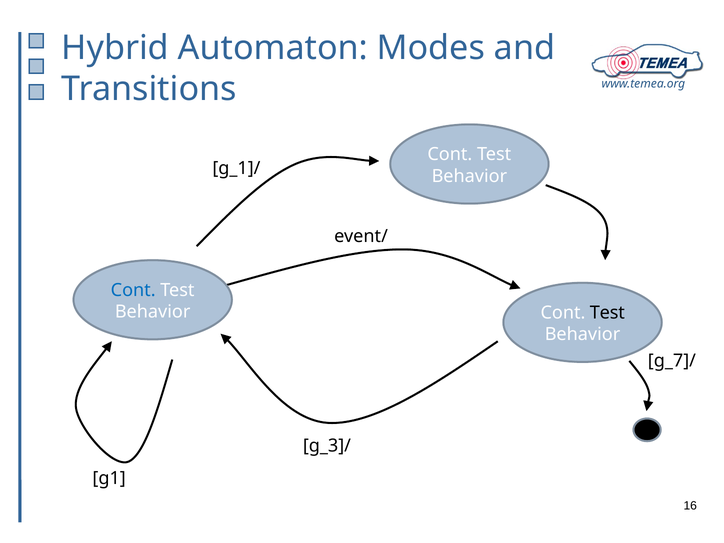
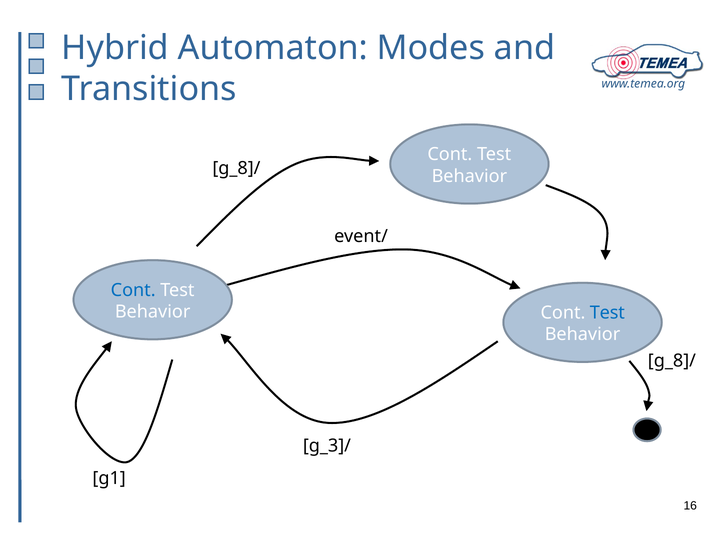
g_1]/ at (236, 168): g_1]/ -> g_8]/
Test at (607, 313) colour: black -> blue
g_7]/ at (672, 361): g_7]/ -> g_8]/
